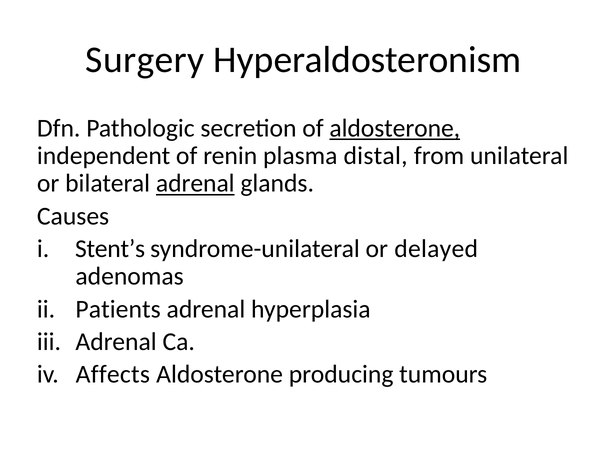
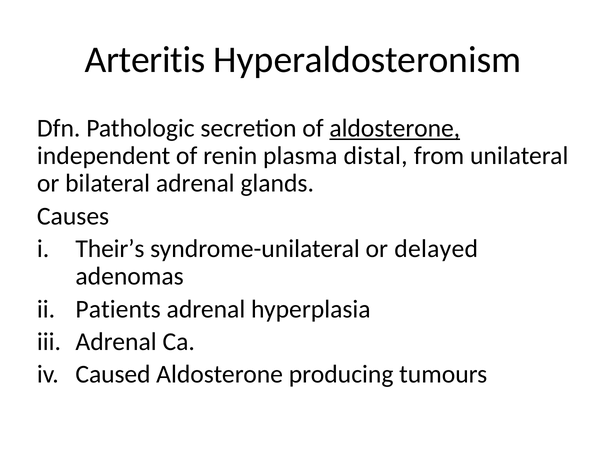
Surgery: Surgery -> Arteritis
adrenal at (195, 184) underline: present -> none
Stent’s: Stent’s -> Their’s
Affects: Affects -> Caused
